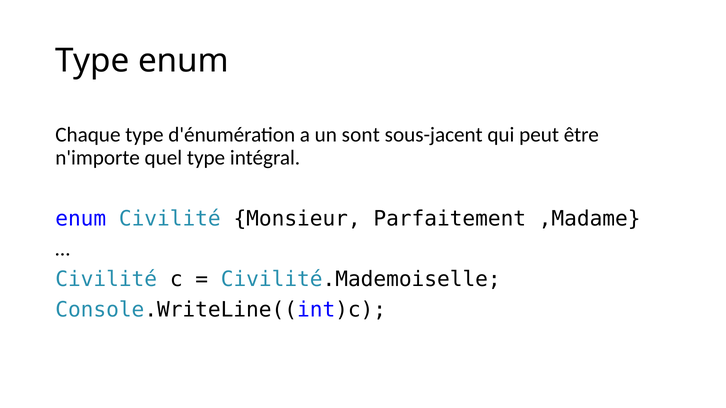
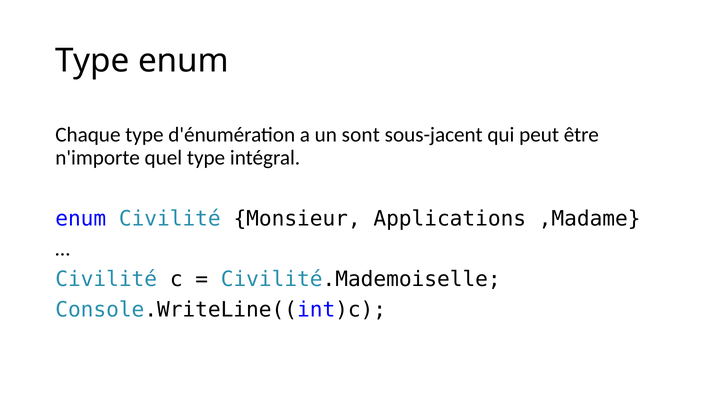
Parfaitement: Parfaitement -> Applications
